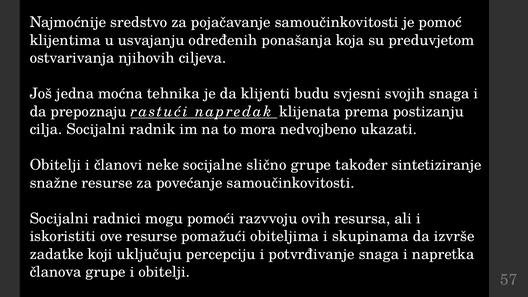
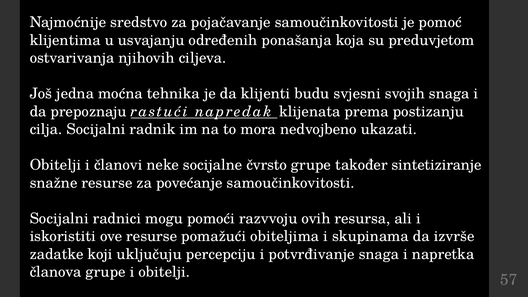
slično: slično -> čvrsto
